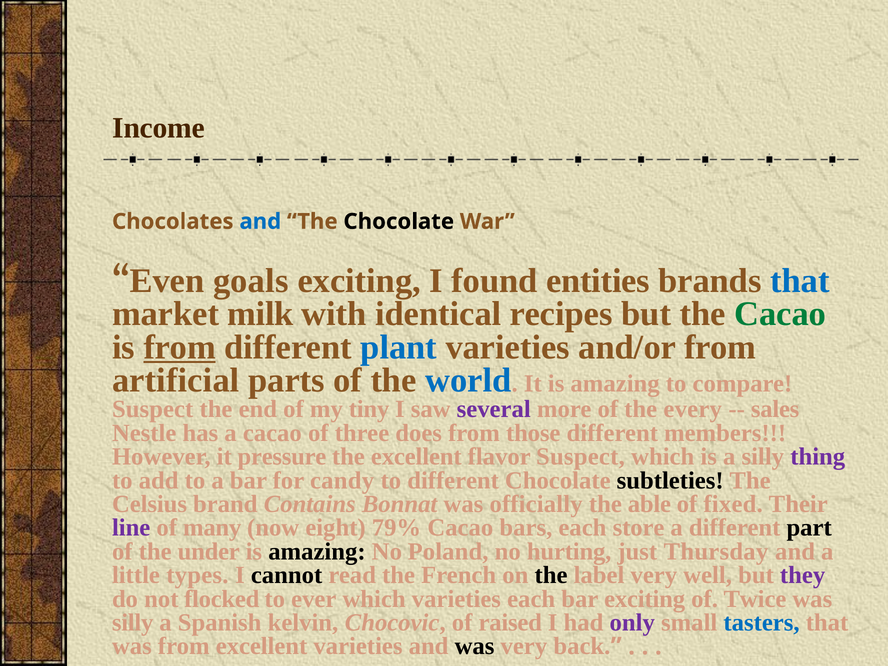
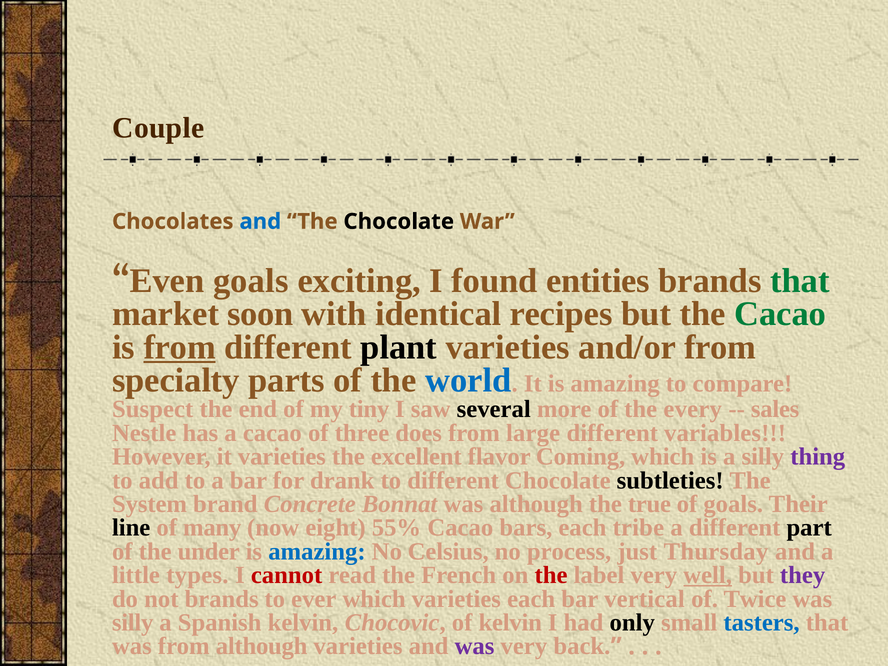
Income: Income -> Couple
that at (800, 281) colour: blue -> green
milk: milk -> soon
plant colour: blue -> black
artificial: artificial -> specialty
several colour: purple -> black
those: those -> large
members: members -> variables
it pressure: pressure -> varieties
flavor Suspect: Suspect -> Coming
candy: candy -> drank
Celsius: Celsius -> System
Contains: Contains -> Concrete
was officially: officially -> although
able: able -> true
of fixed: fixed -> goals
line colour: purple -> black
79%: 79% -> 55%
store: store -> tribe
amazing at (317, 552) colour: black -> blue
Poland: Poland -> Celsius
hurting: hurting -> process
cannot colour: black -> red
the at (551, 575) colour: black -> red
well underline: none -> present
not flocked: flocked -> brands
bar exciting: exciting -> vertical
of raised: raised -> kelvin
only colour: purple -> black
from excellent: excellent -> although
was at (475, 646) colour: black -> purple
